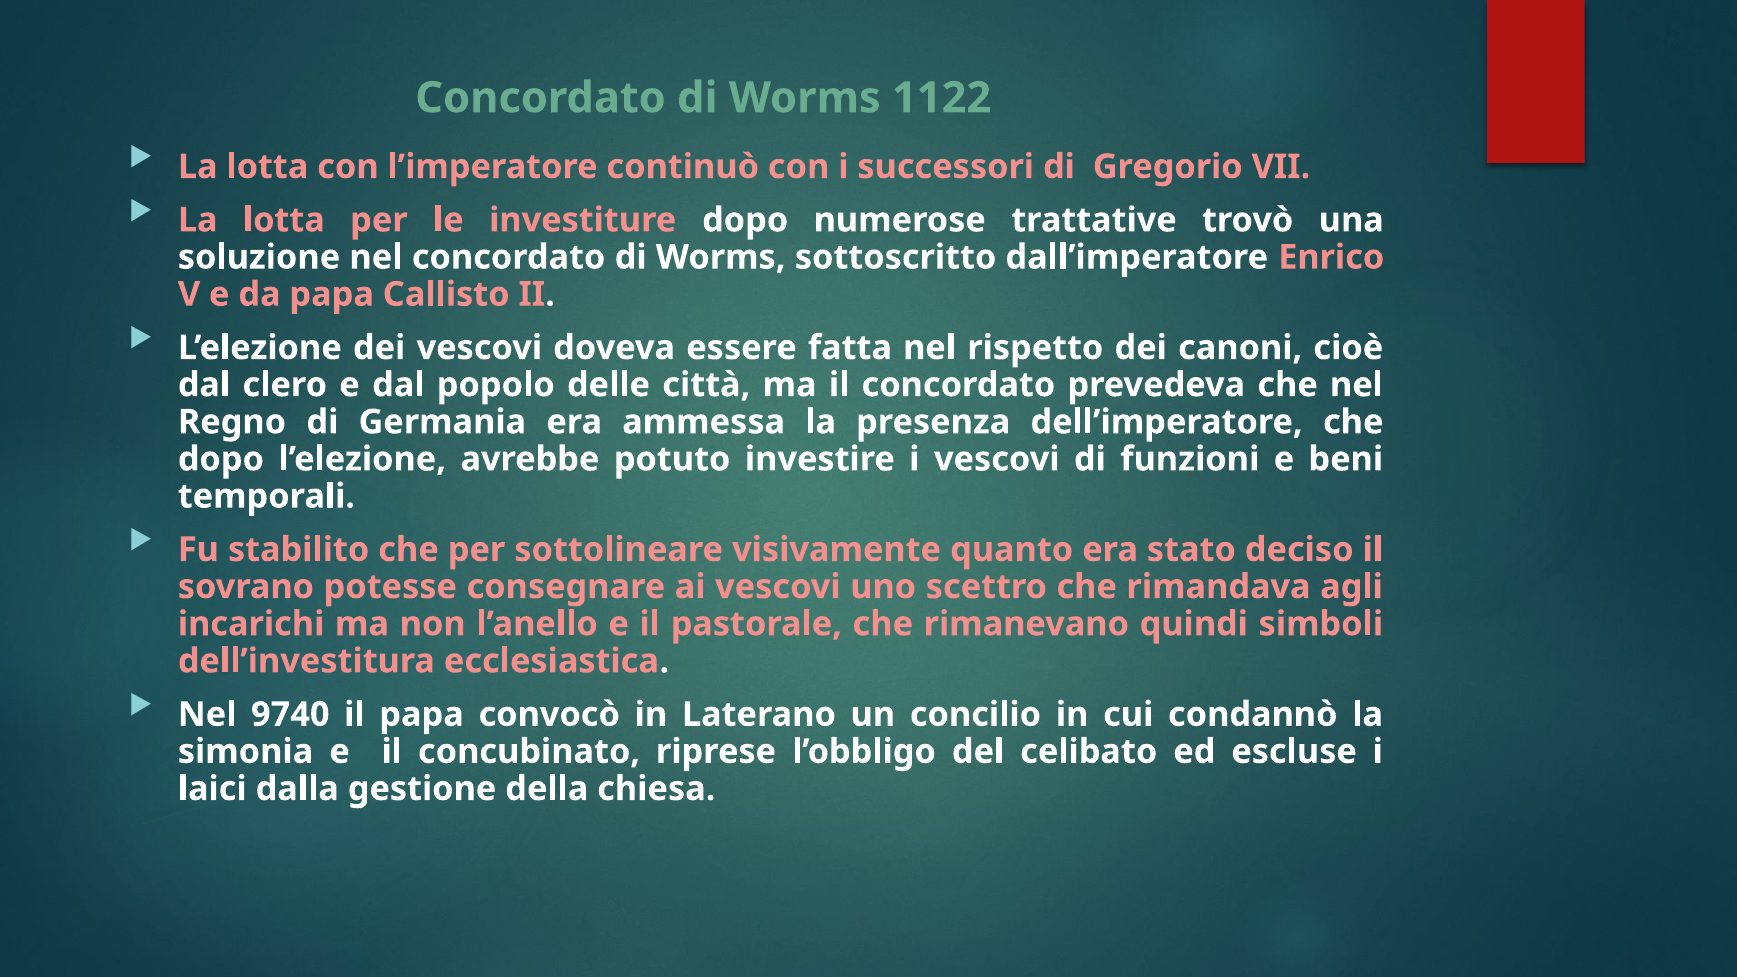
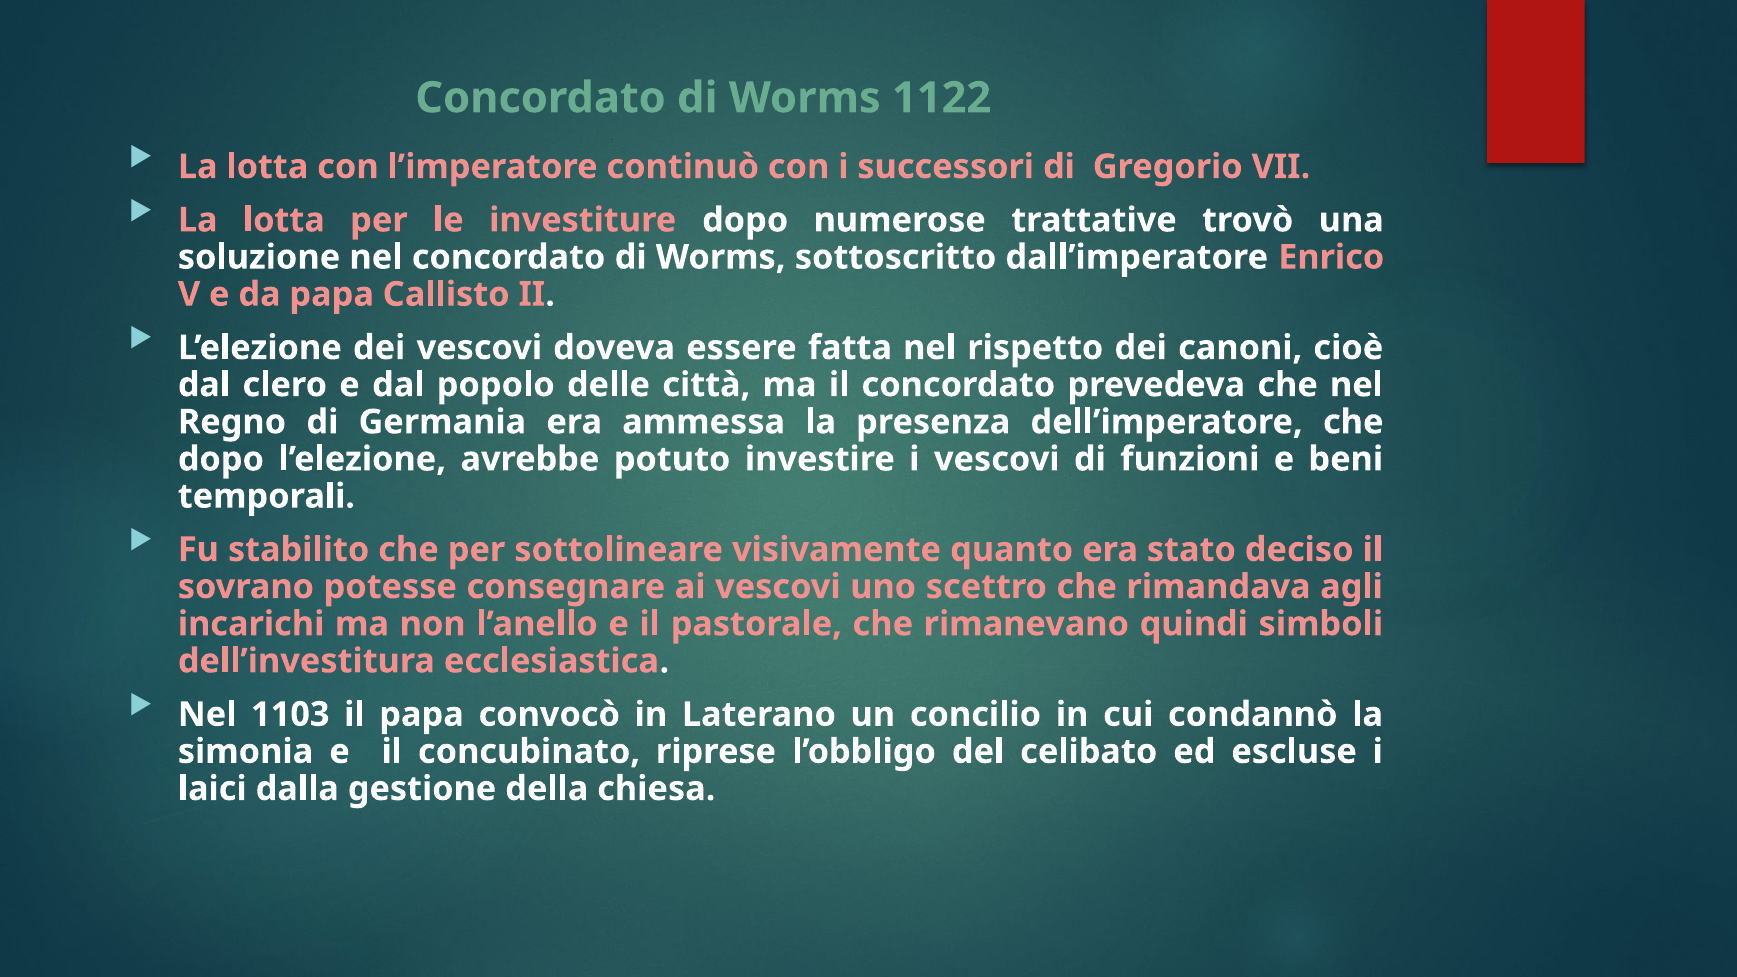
9740: 9740 -> 1103
